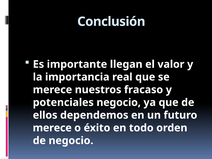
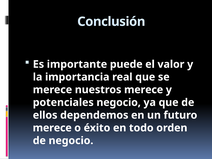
llegan: llegan -> puede
nuestros fracaso: fracaso -> merece
